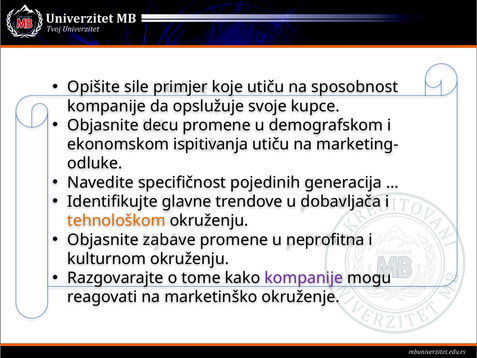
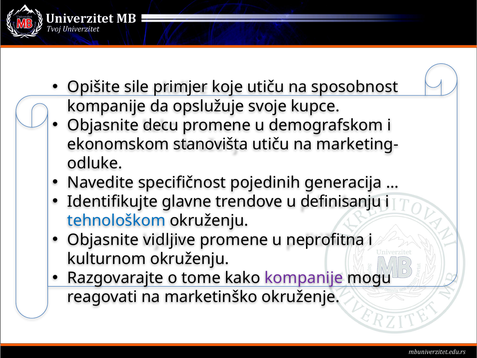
ispitivanja: ispitivanja -> stanovišta
dobavljača: dobavljača -> definisanju
tehnološkom colour: orange -> blue
zabave: zabave -> vidljive
